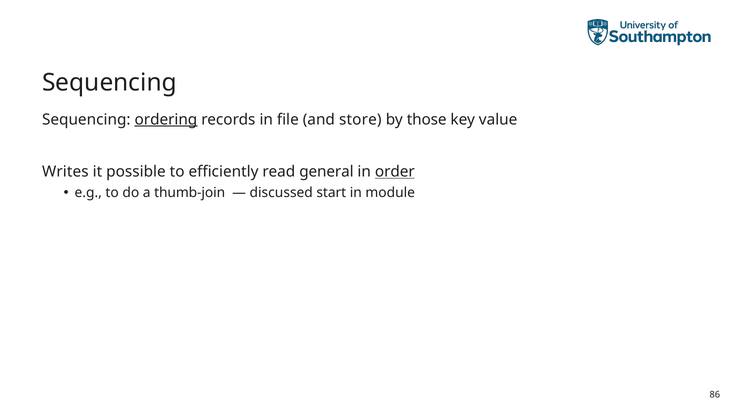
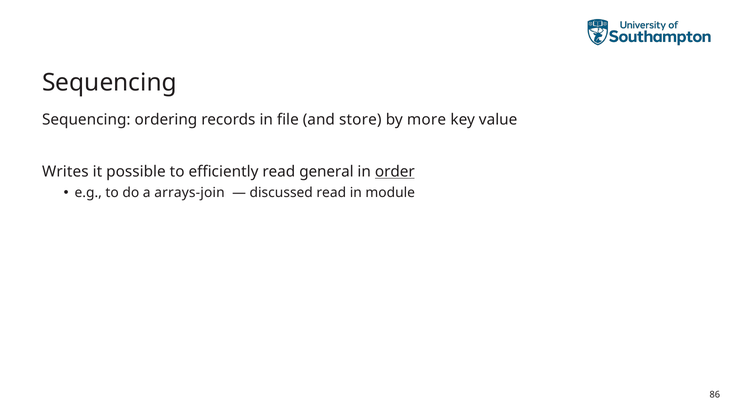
ordering underline: present -> none
those: those -> more
thumb-join: thumb-join -> arrays-join
discussed start: start -> read
